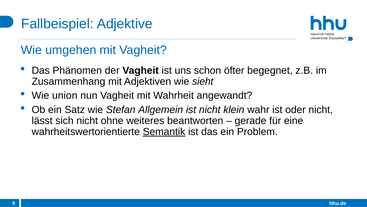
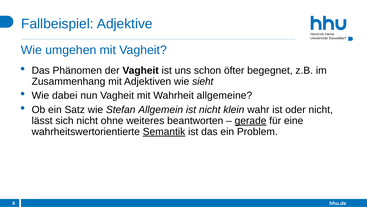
union: union -> dabei
angewandt: angewandt -> allgemeine
gerade underline: none -> present
